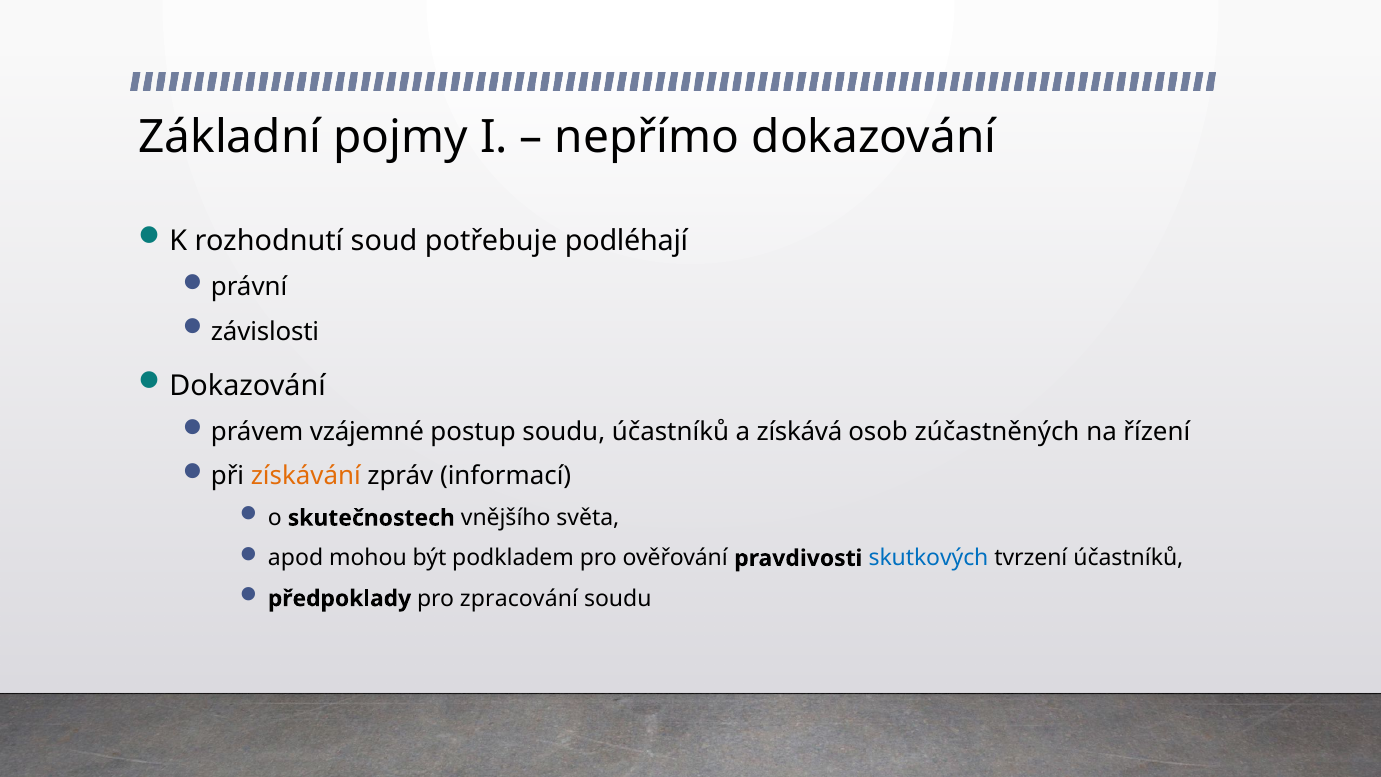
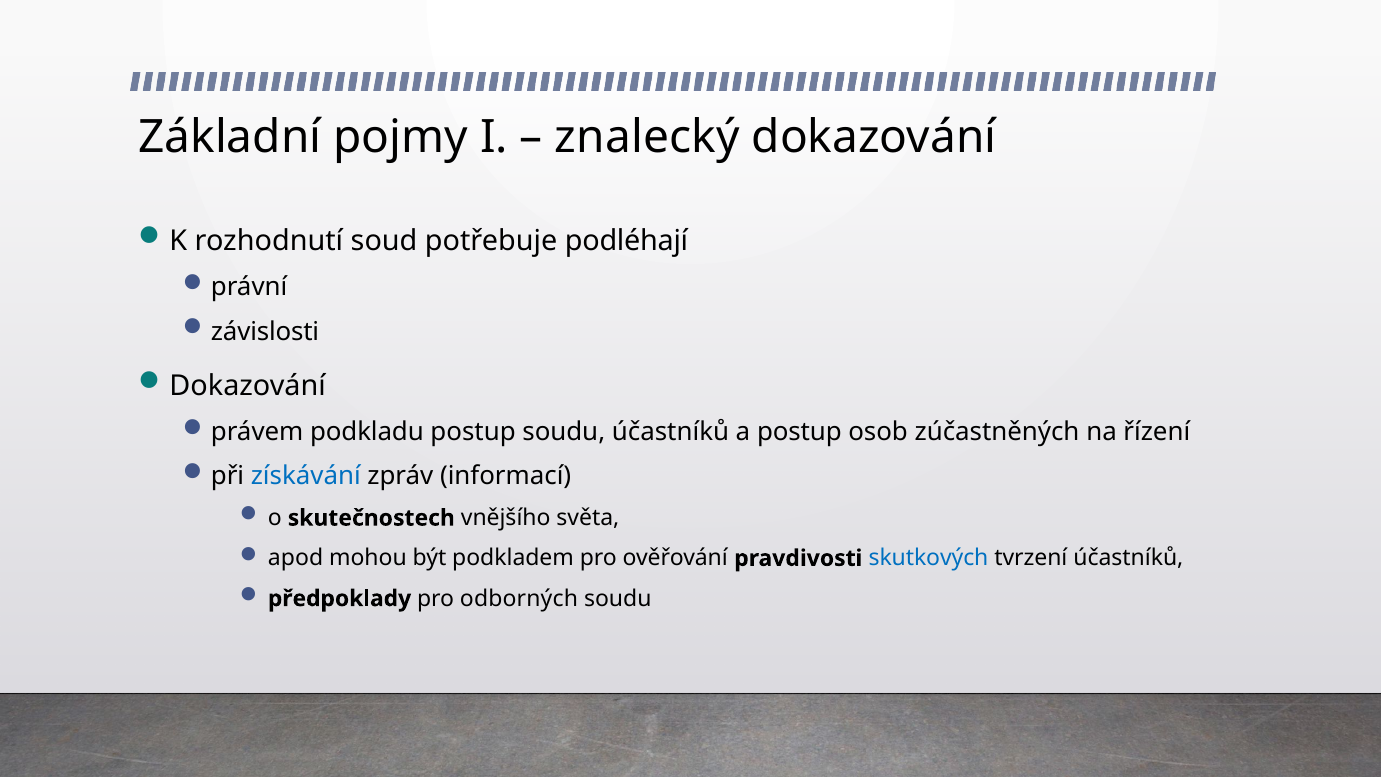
nepřímo: nepřímo -> znalecký
vzájemné: vzájemné -> podkladu
a získává: získává -> postup
získávání colour: orange -> blue
zpracování: zpracování -> odborných
